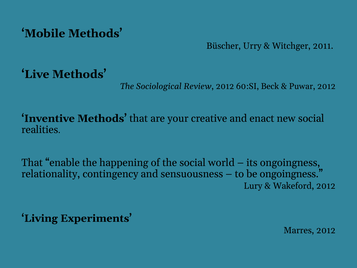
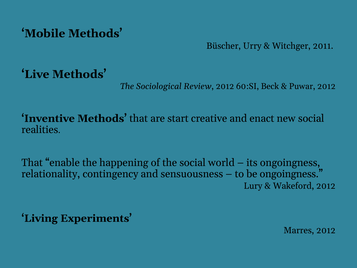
your: your -> start
